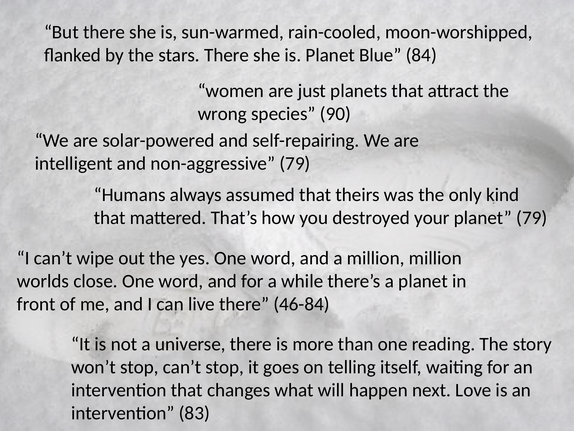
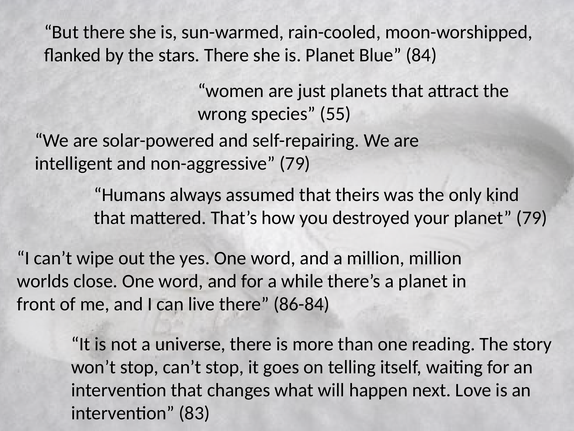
90: 90 -> 55
46-84: 46-84 -> 86-84
